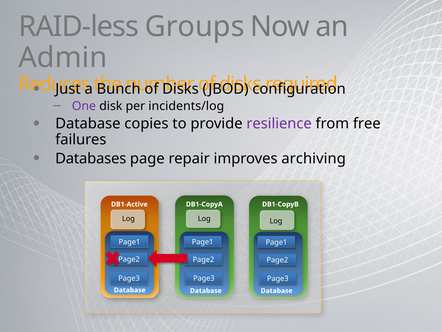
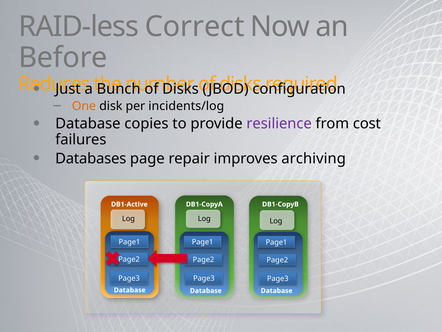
Groups: Groups -> Correct
Admin: Admin -> Before
One colour: purple -> orange
free: free -> cost
